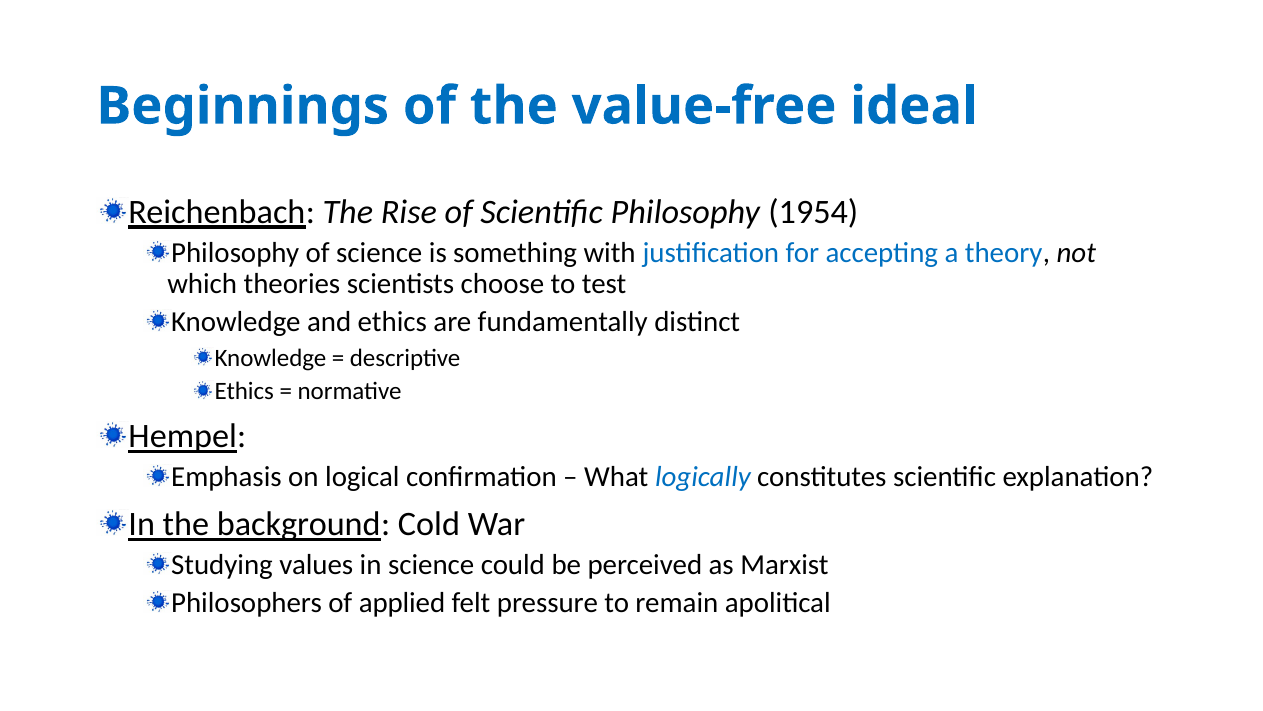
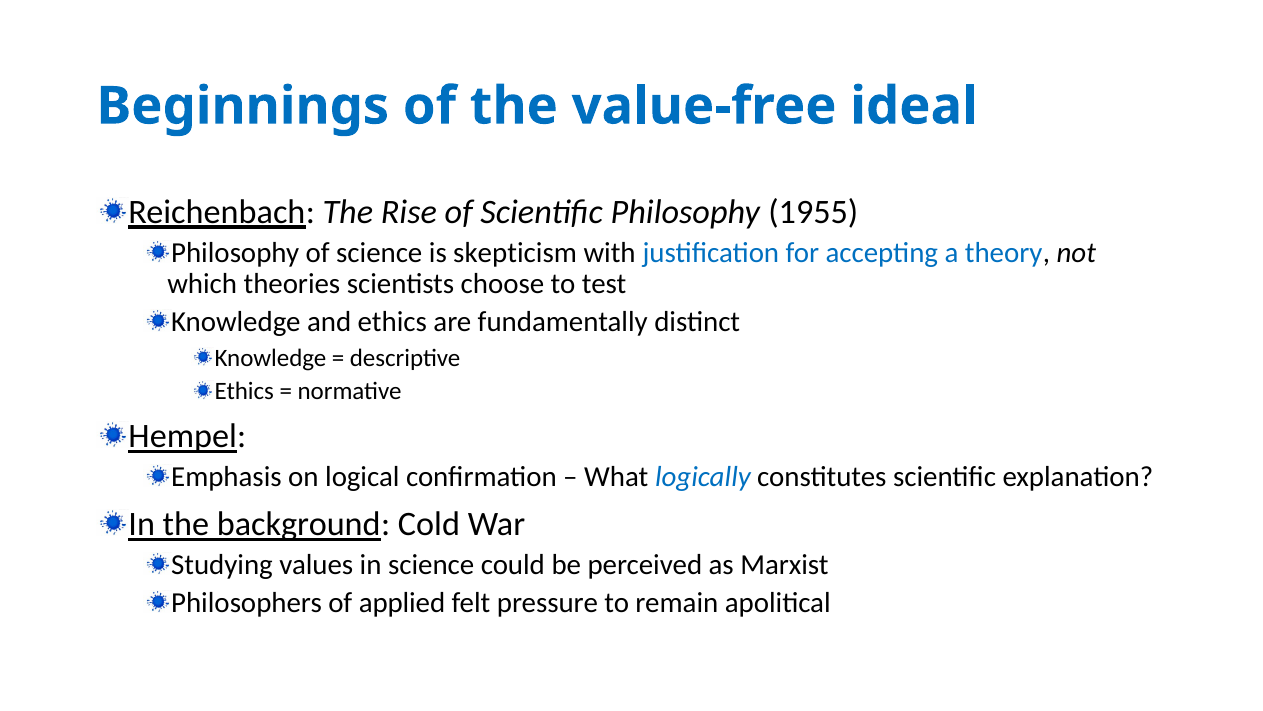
1954: 1954 -> 1955
something: something -> skepticism
